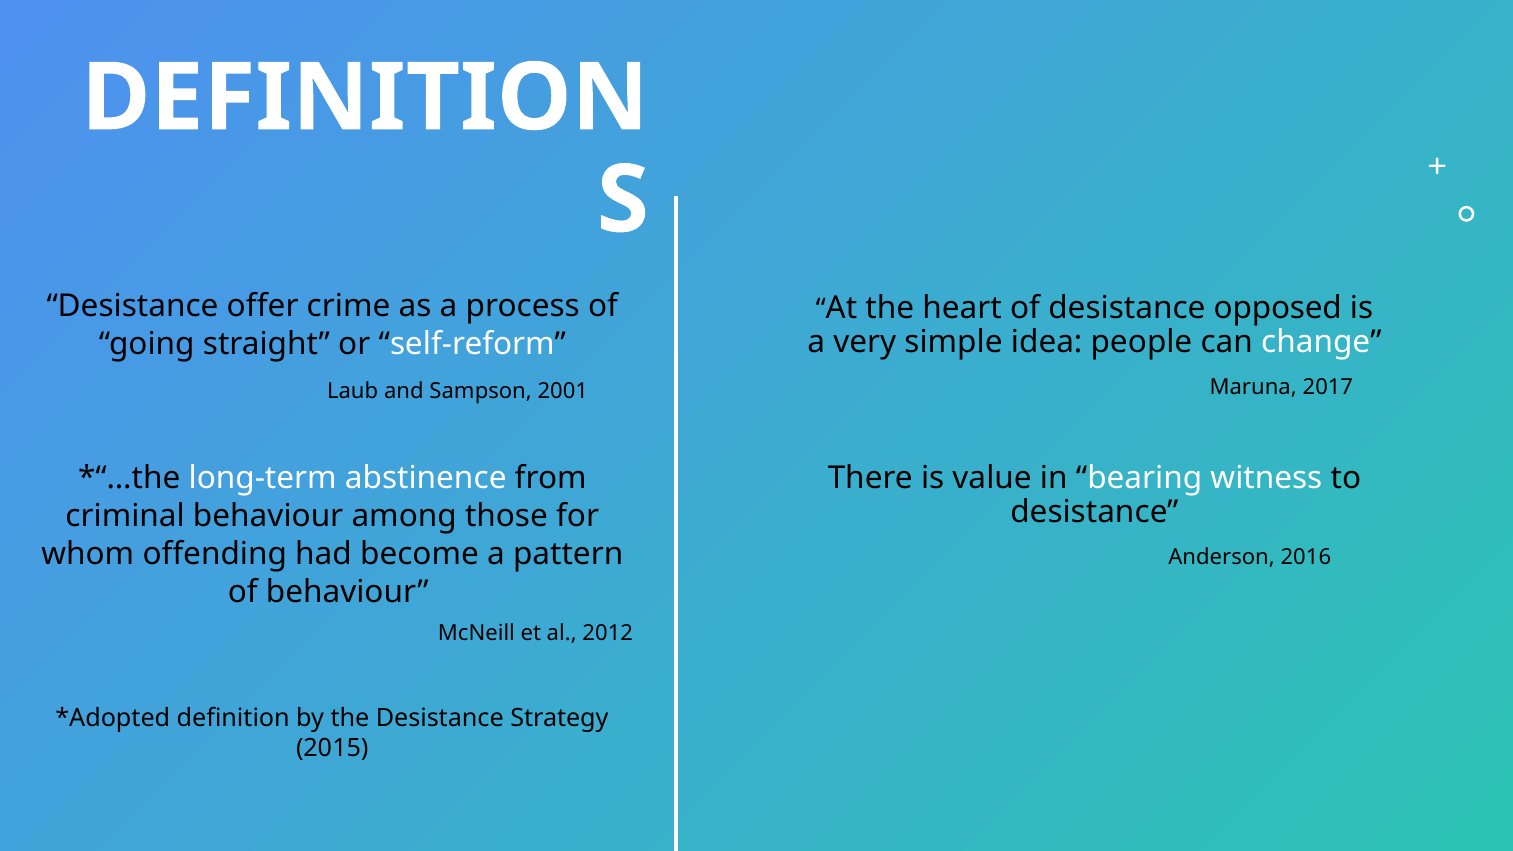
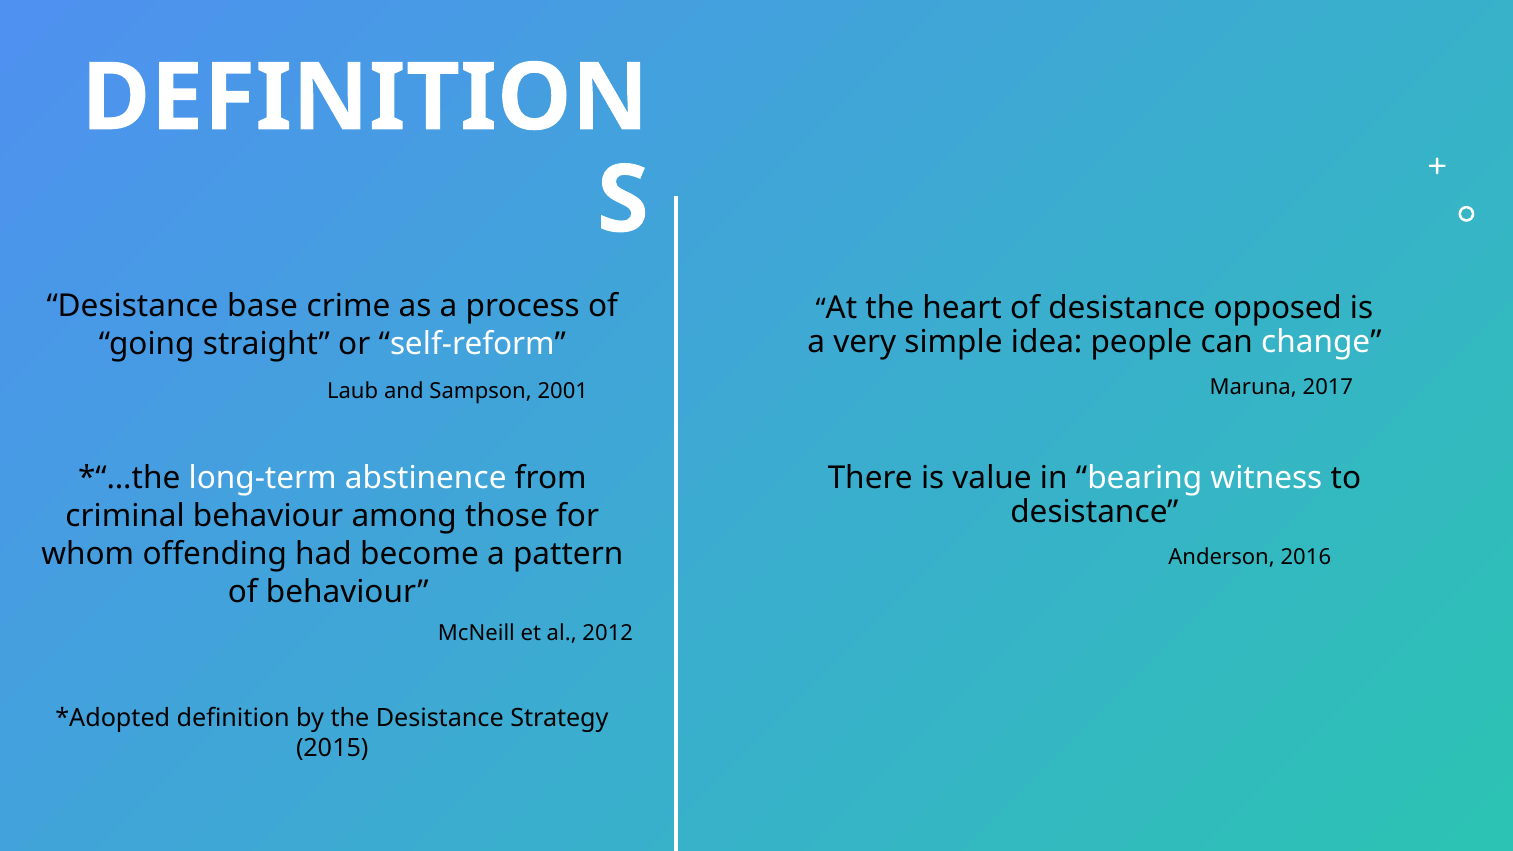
offer: offer -> base
